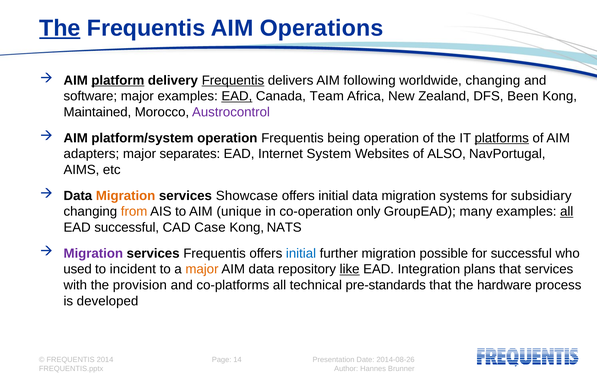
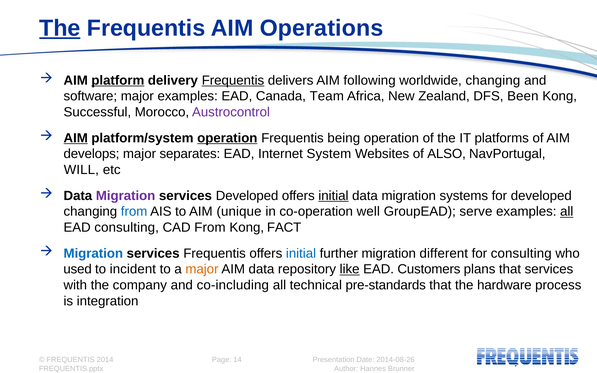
EAD at (237, 96) underline: present -> none
Maintained: Maintained -> Successful
AIM at (76, 138) underline: none -> present
operation at (227, 138) underline: none -> present
platforms underline: present -> none
adapters: adapters -> develops
AIMS: AIMS -> WILL
Migration at (126, 196) colour: orange -> purple
services Showcase: Showcase -> Developed
initial at (333, 196) underline: none -> present
for subsidiary: subsidiary -> developed
from at (134, 212) colour: orange -> blue
only: only -> well
many: many -> serve
EAD successful: successful -> consulting
CAD Case: Case -> From
NATS: NATS -> FACT
Migration at (93, 253) colour: purple -> blue
possible: possible -> different
for successful: successful -> consulting
Integration: Integration -> Customers
provision: provision -> company
co-platforms: co-platforms -> co-including
developed: developed -> integration
